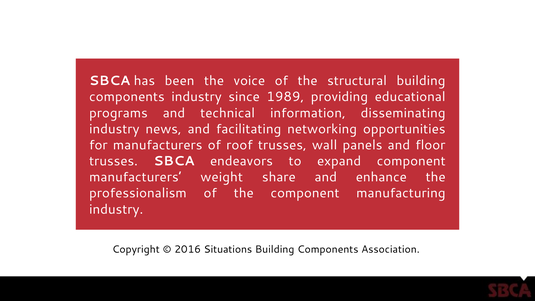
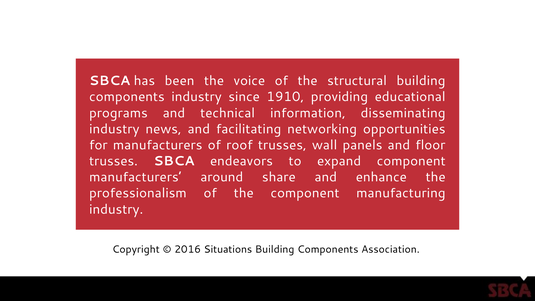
1989: 1989 -> 1910
weight: weight -> around
